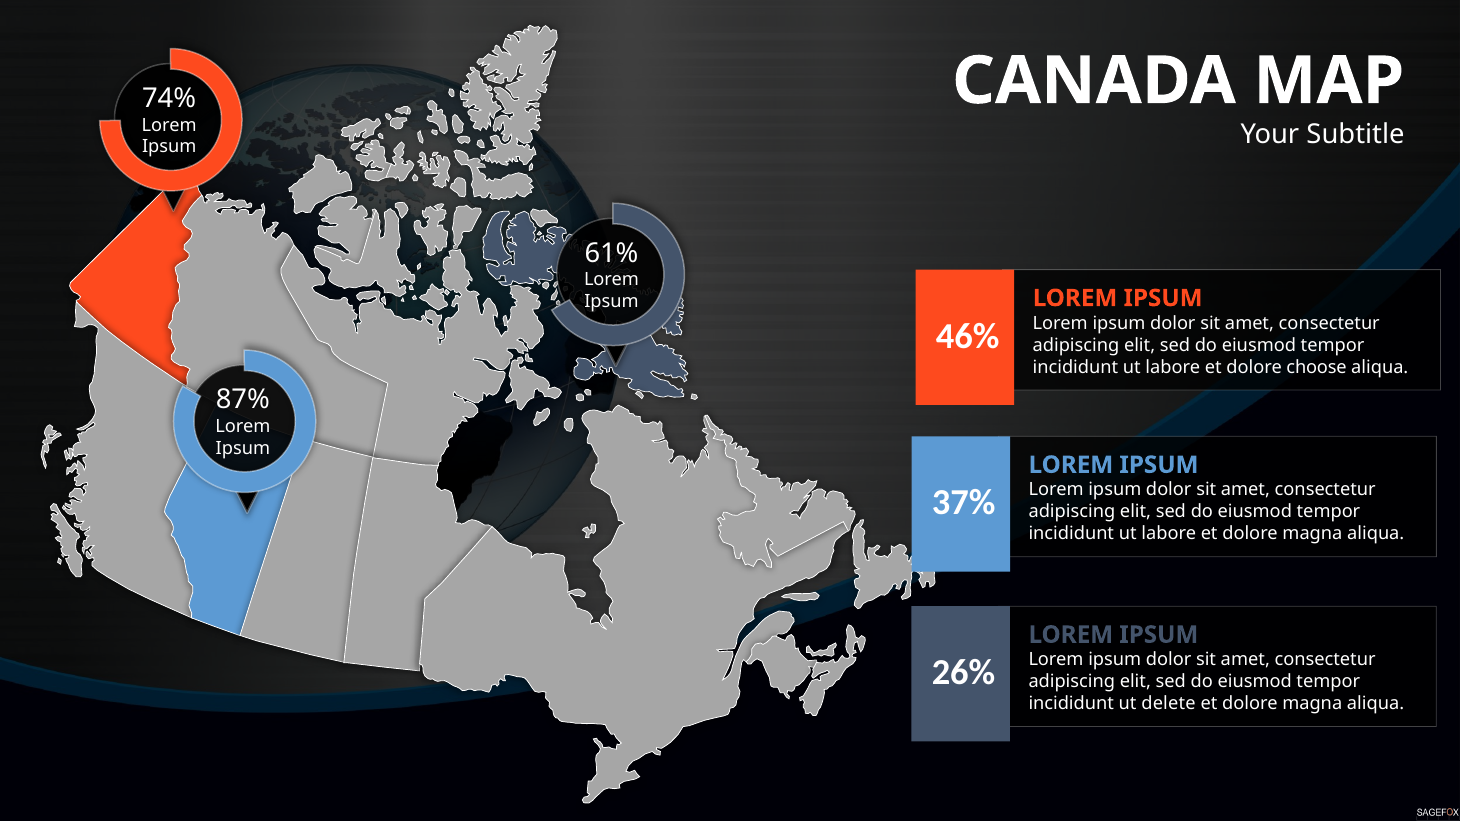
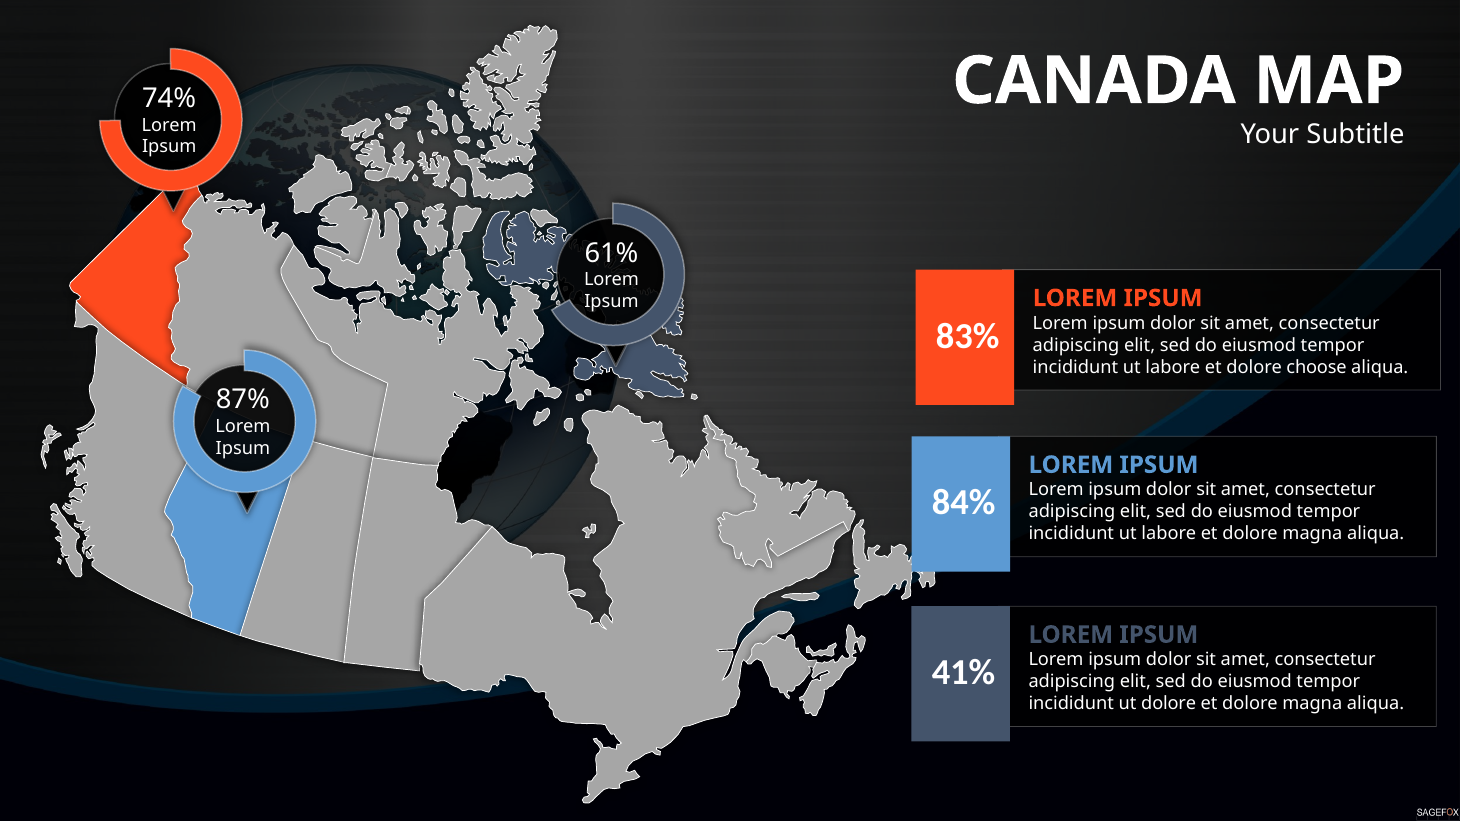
46%: 46% -> 83%
37%: 37% -> 84%
26%: 26% -> 41%
ut delete: delete -> dolore
